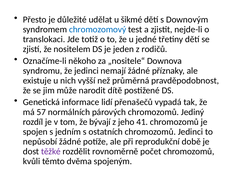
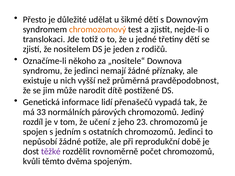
chromozomový colour: blue -> orange
57: 57 -> 33
bývají: bývají -> učení
41: 41 -> 23
